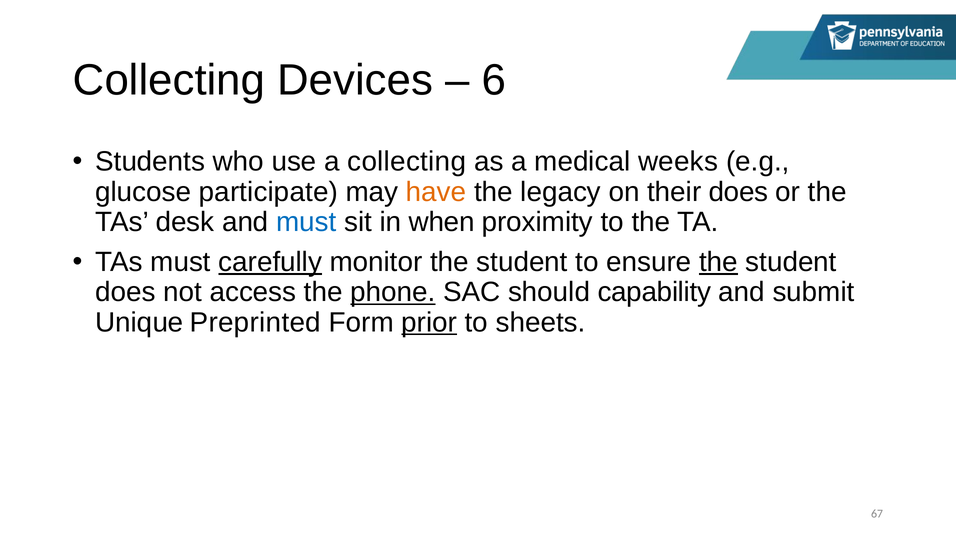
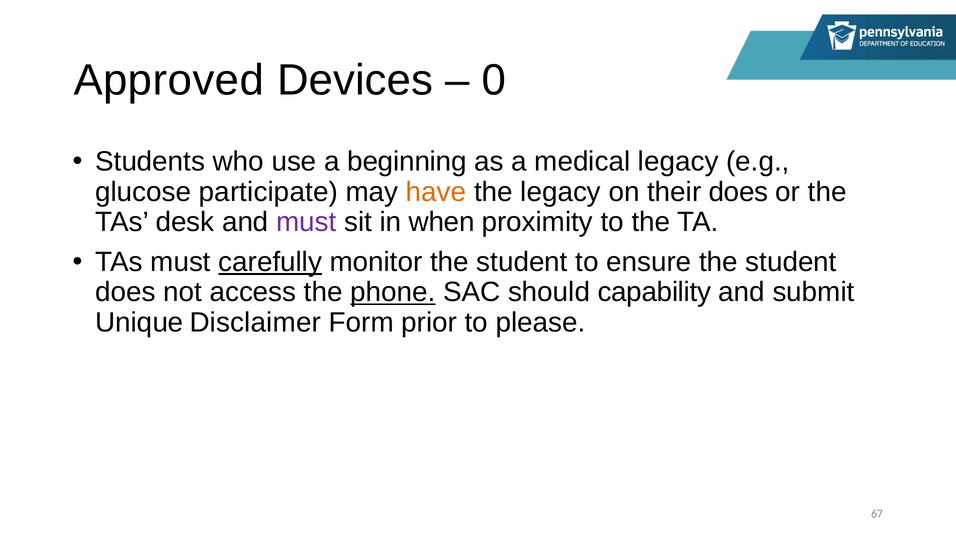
Collecting at (169, 80): Collecting -> Approved
6: 6 -> 0
a collecting: collecting -> beginning
medical weeks: weeks -> legacy
must at (306, 222) colour: blue -> purple
the at (718, 262) underline: present -> none
Preprinted: Preprinted -> Disclaimer
prior underline: present -> none
sheets: sheets -> please
